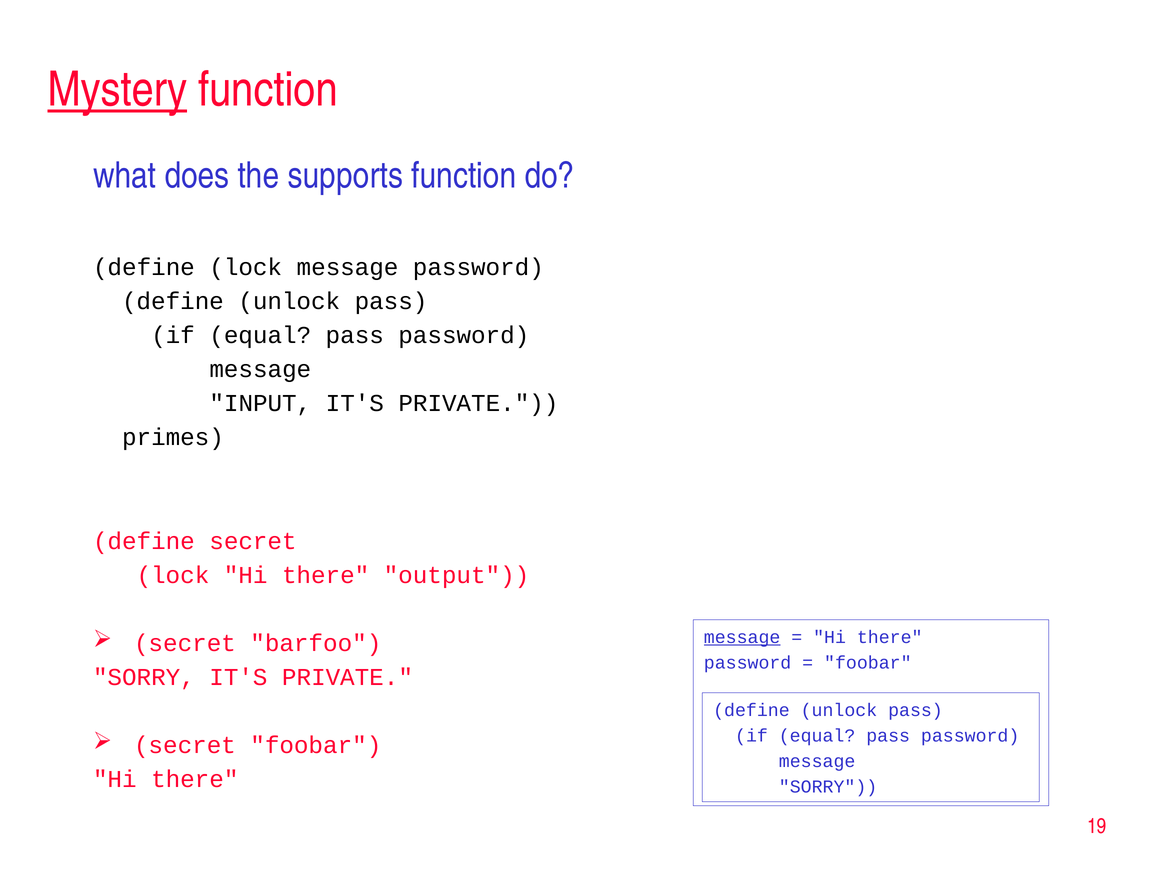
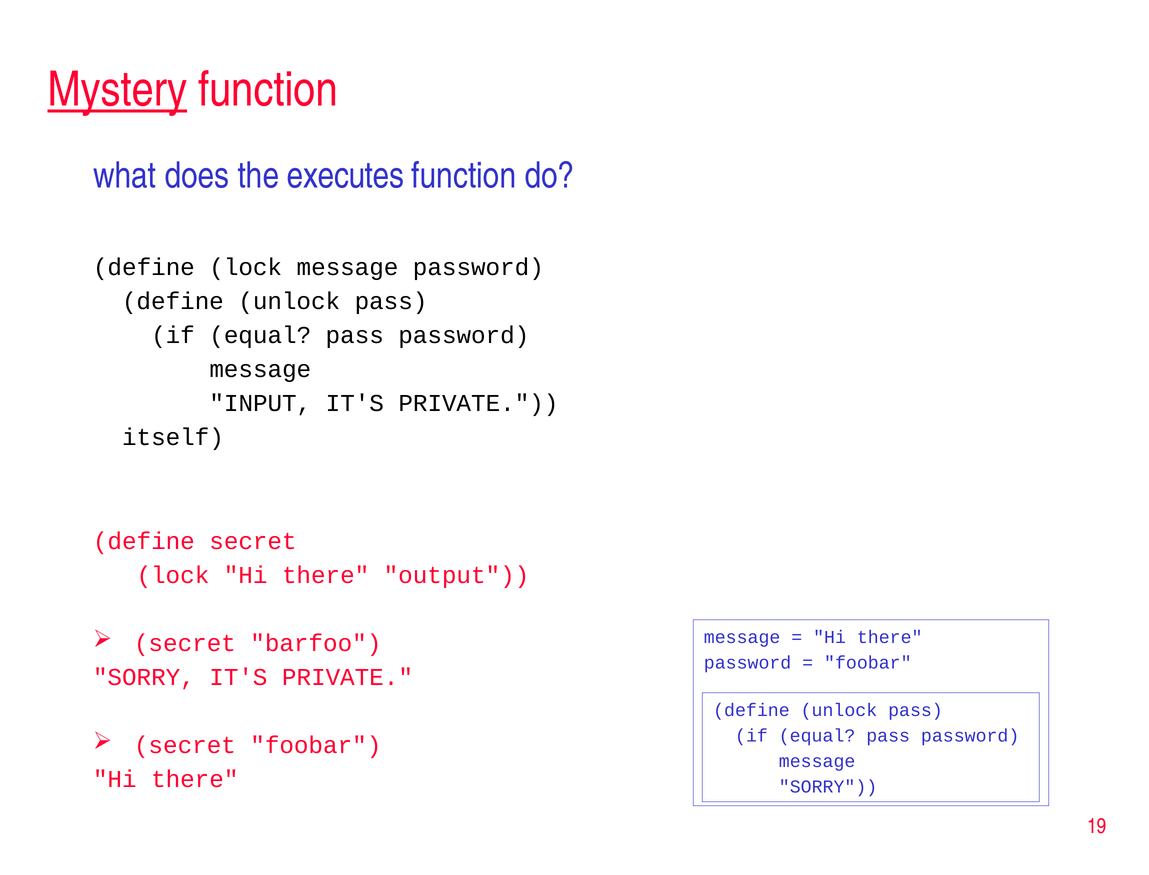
supports: supports -> executes
primes: primes -> itself
message at (742, 638) underline: present -> none
